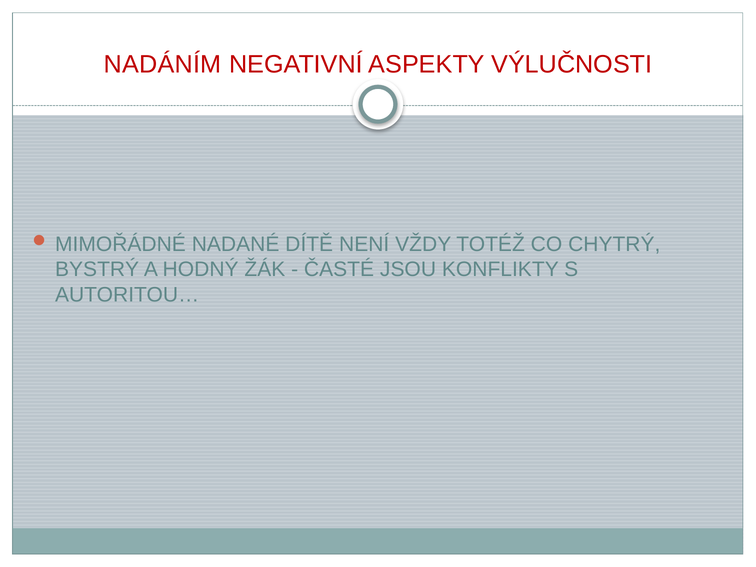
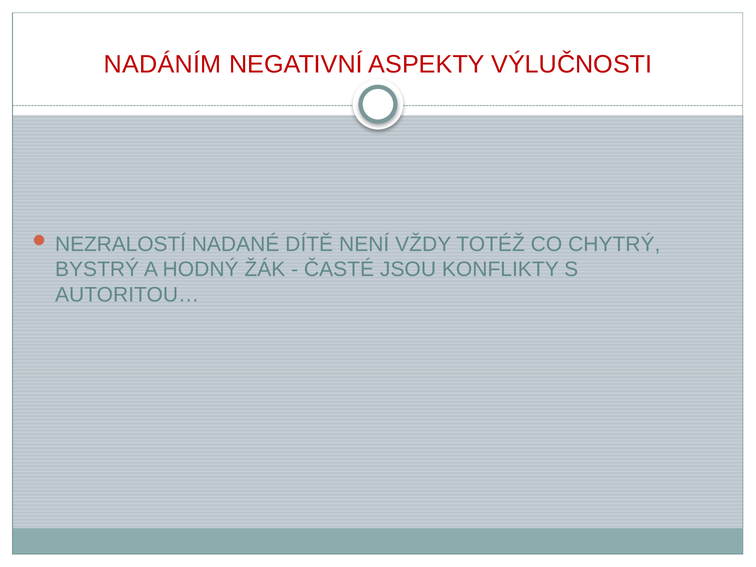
MIMOŘÁDNÉ: MIMOŘÁDNÉ -> NEZRALOSTÍ
